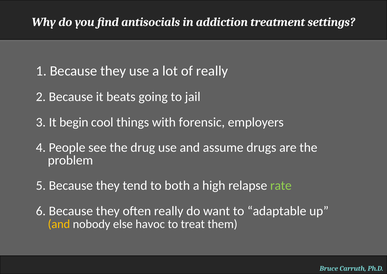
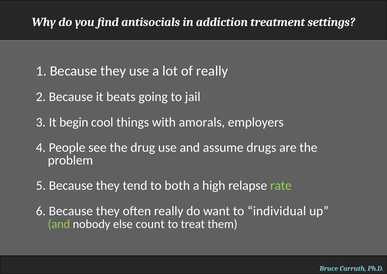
forensic: forensic -> amorals
adaptable: adaptable -> individual
and at (59, 224) colour: yellow -> light green
havoc: havoc -> count
